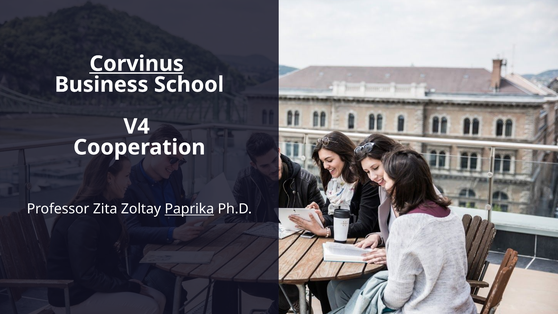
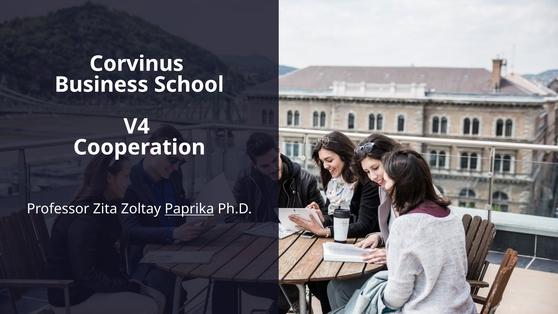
Corvinus underline: present -> none
